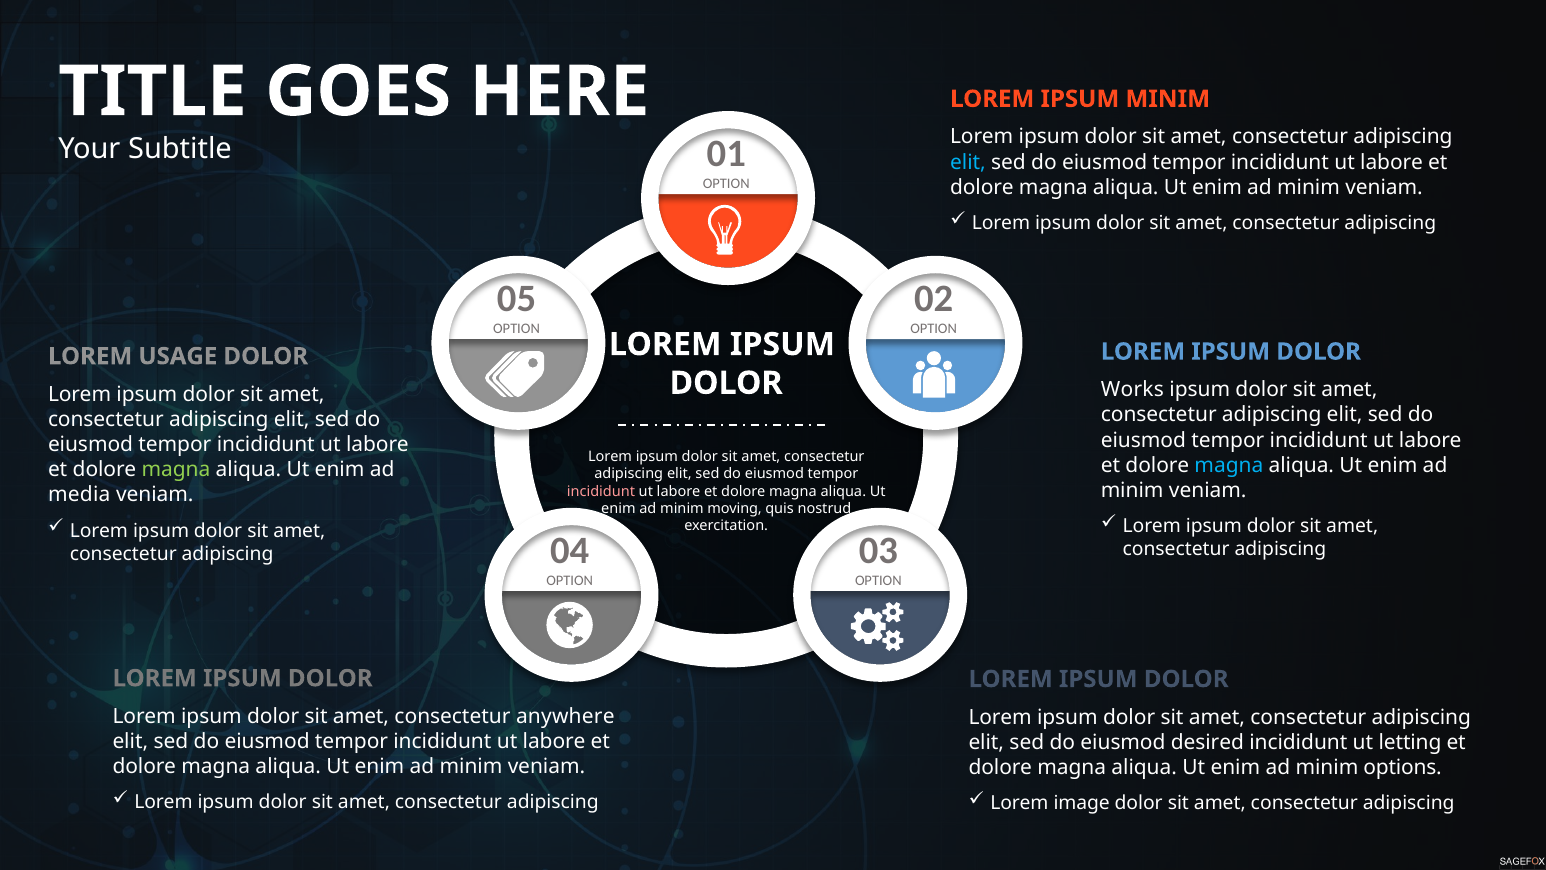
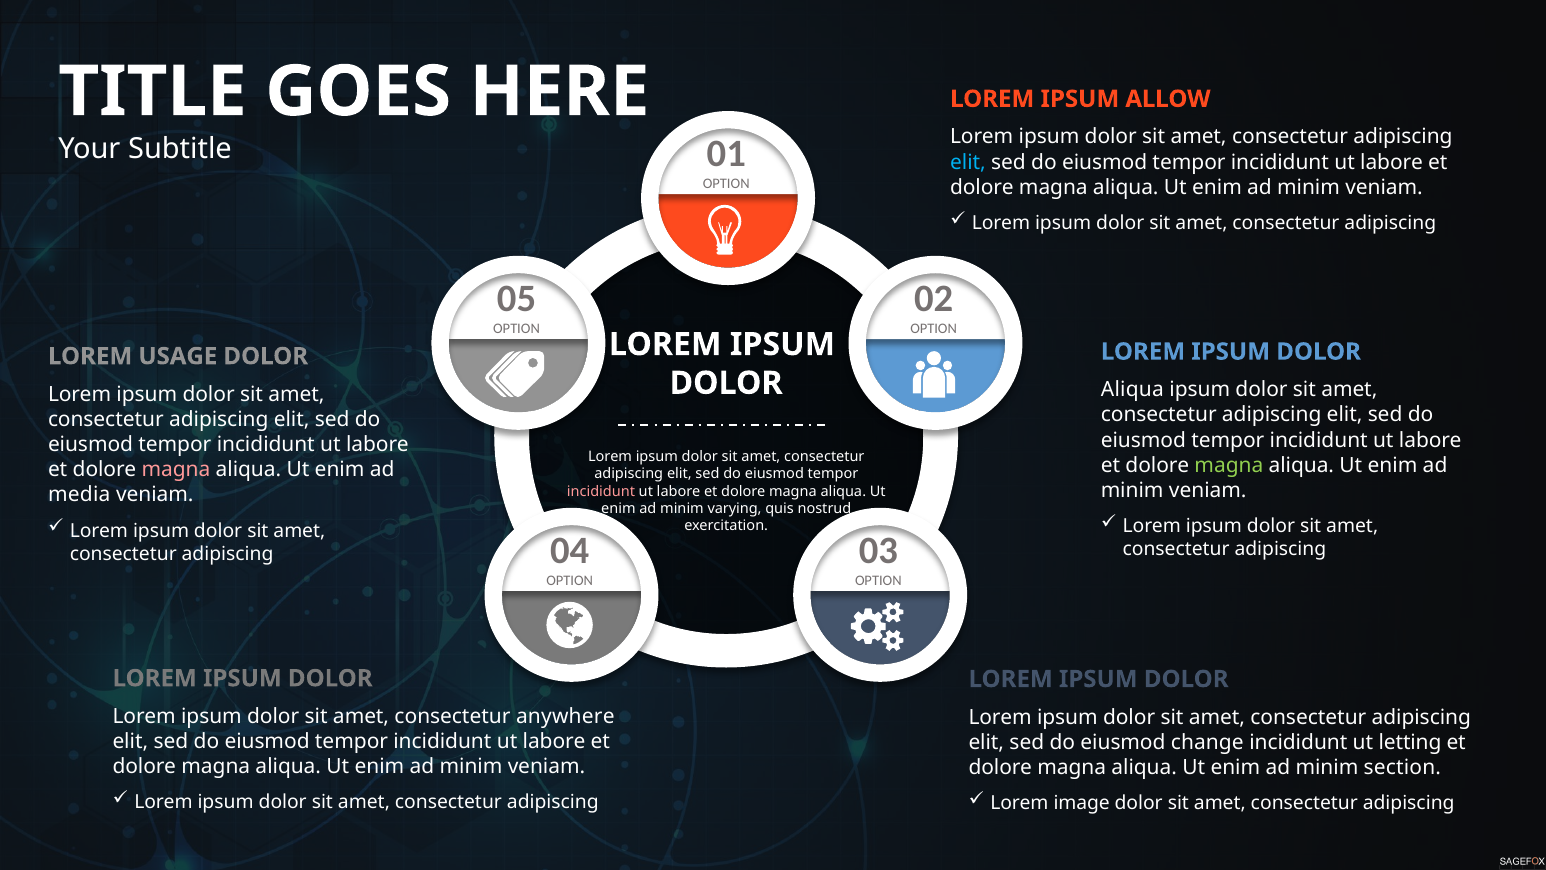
IPSUM MINIM: MINIM -> ALLOW
Works at (1132, 390): Works -> Aliqua
magna at (1229, 465) colour: light blue -> light green
magna at (176, 470) colour: light green -> pink
moving: moving -> varying
desired: desired -> change
options: options -> section
